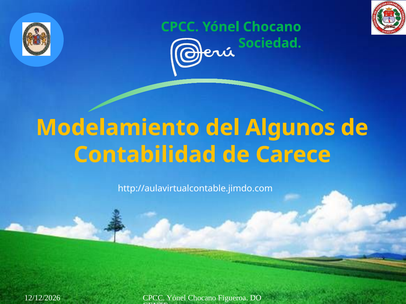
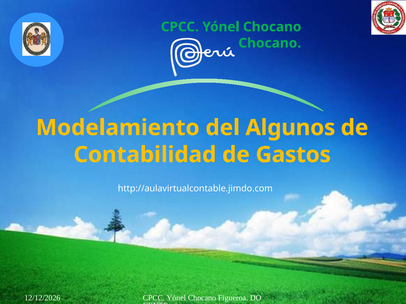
Sociedad at (270, 43): Sociedad -> Chocano
Carece: Carece -> Gastos
